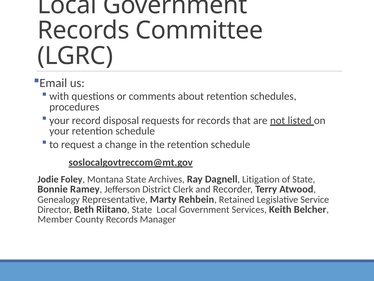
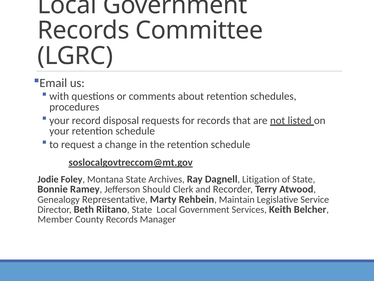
District: District -> Should
Retained: Retained -> Maintain
